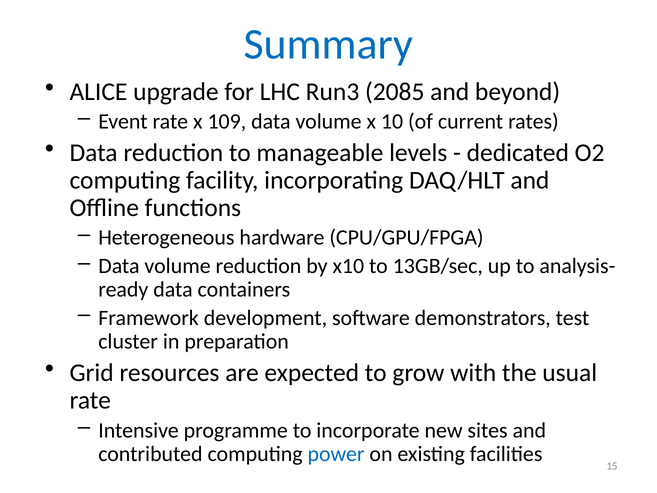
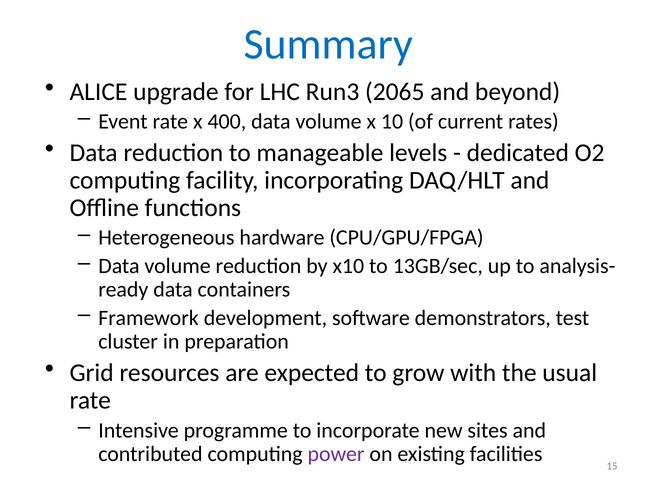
2085: 2085 -> 2065
109: 109 -> 400
power colour: blue -> purple
